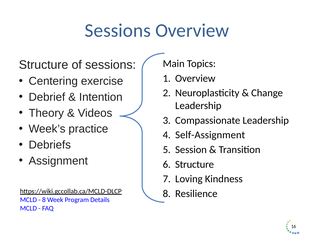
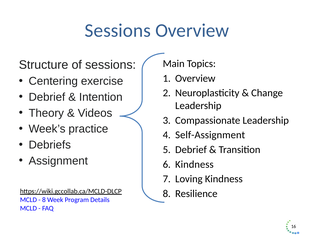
Session at (191, 149): Session -> Debrief
Structure at (194, 164): Structure -> Kindness
